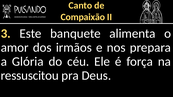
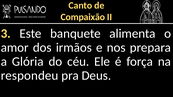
ressuscitou: ressuscitou -> respondeu
